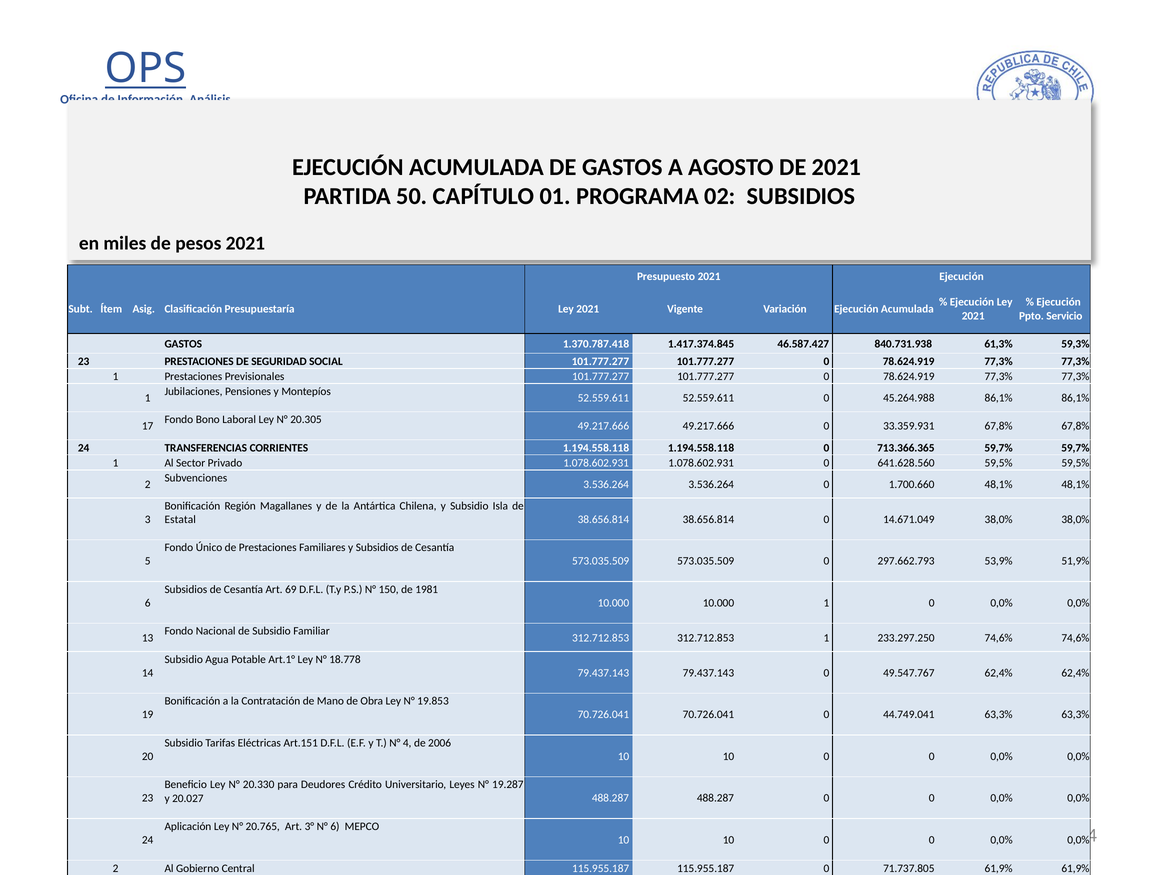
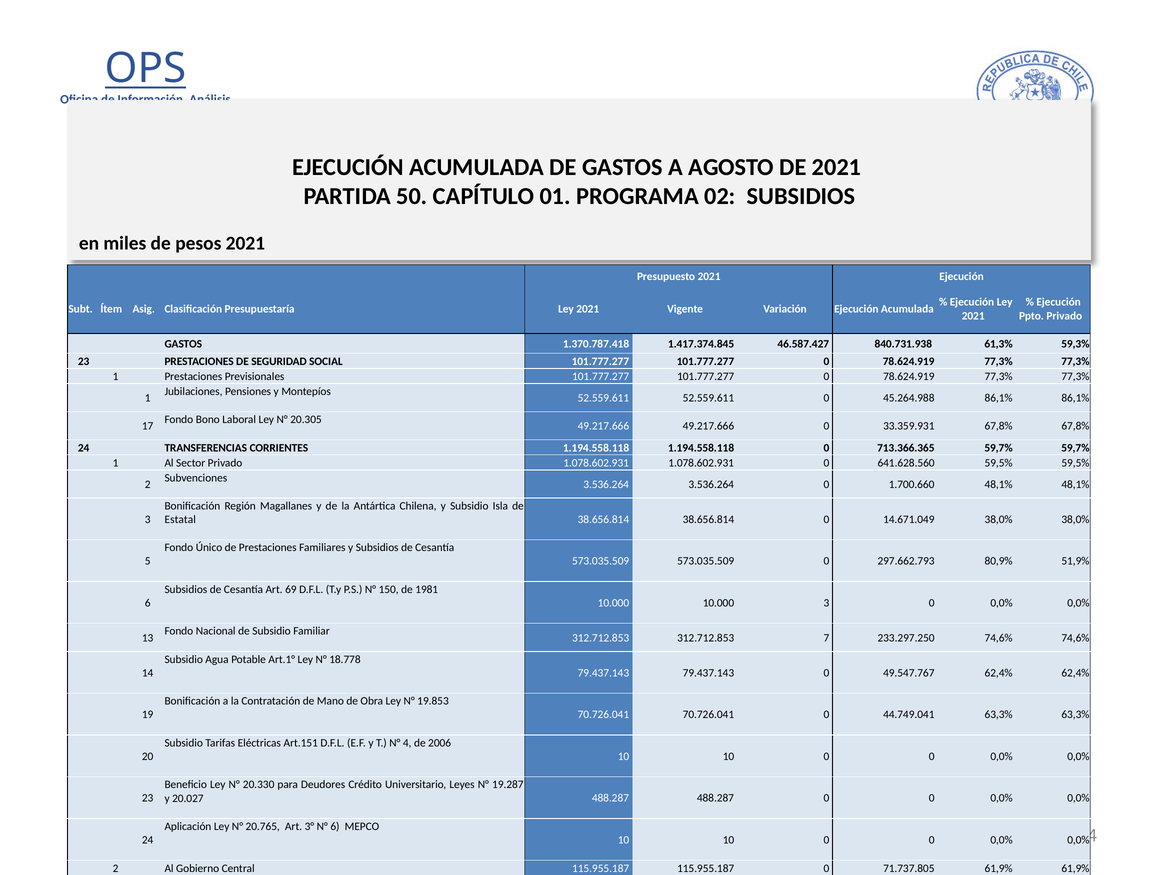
Ppto Servicio: Servicio -> Privado
53,9%: 53,9% -> 80,9%
10.000 1: 1 -> 3
312.712.853 1: 1 -> 7
